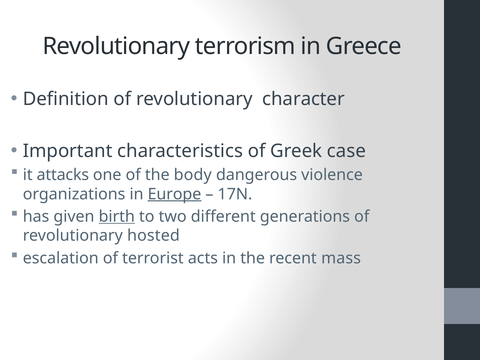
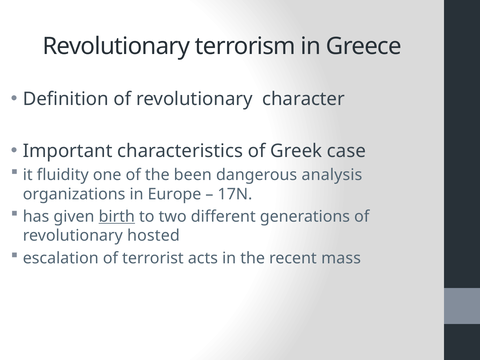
attacks: attacks -> fluidity
body: body -> been
violence: violence -> analysis
Europe underline: present -> none
